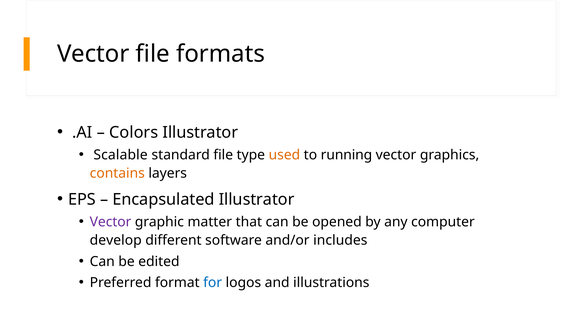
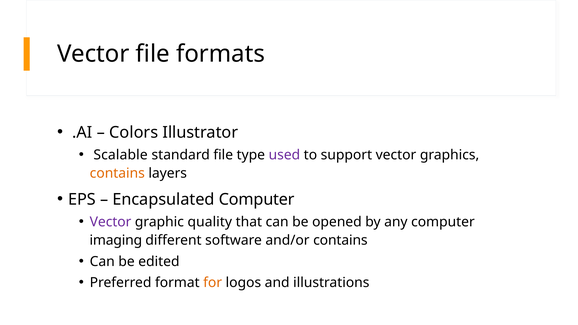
used colour: orange -> purple
running: running -> support
Encapsulated Illustrator: Illustrator -> Computer
matter: matter -> quality
develop: develop -> imaging
and/or includes: includes -> contains
for colour: blue -> orange
